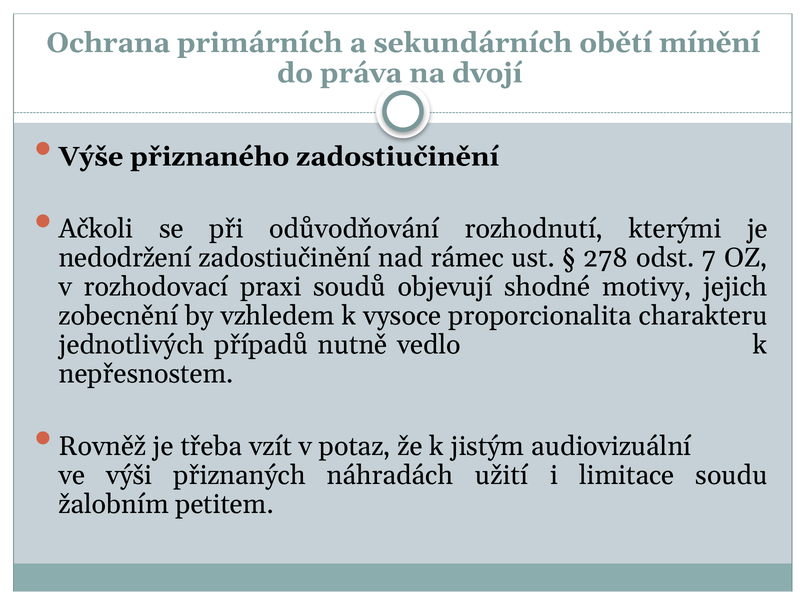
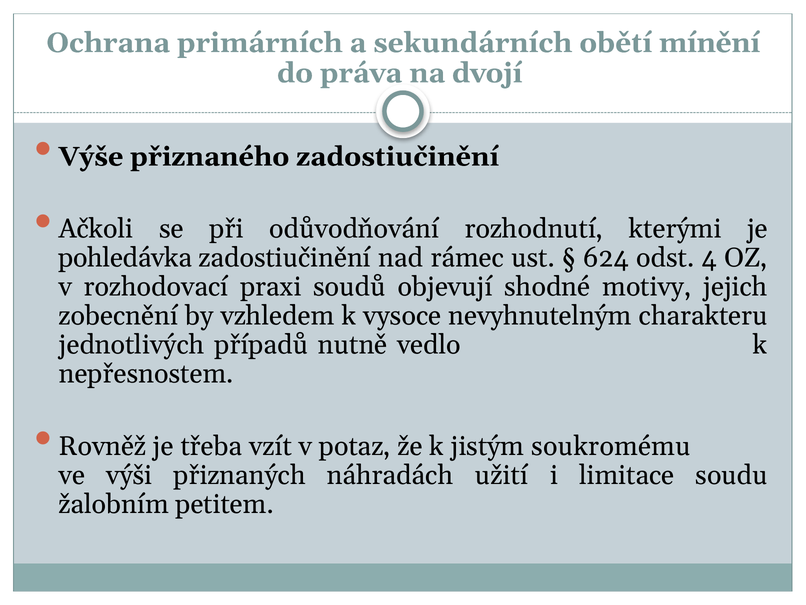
nedodržení: nedodržení -> pohledávka
278: 278 -> 624
7: 7 -> 4
proporcionalita: proporcionalita -> nevyhnutelným
audiovizuální: audiovizuální -> soukromému
